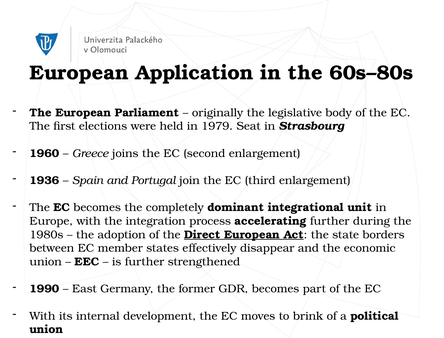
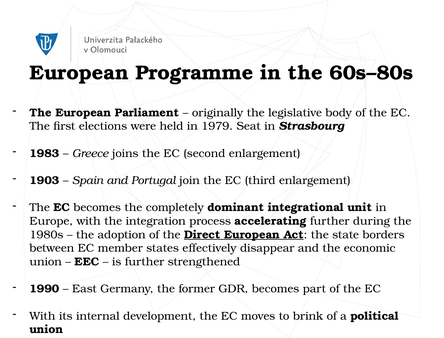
Application: Application -> Programme
1960: 1960 -> 1983
1936: 1936 -> 1903
